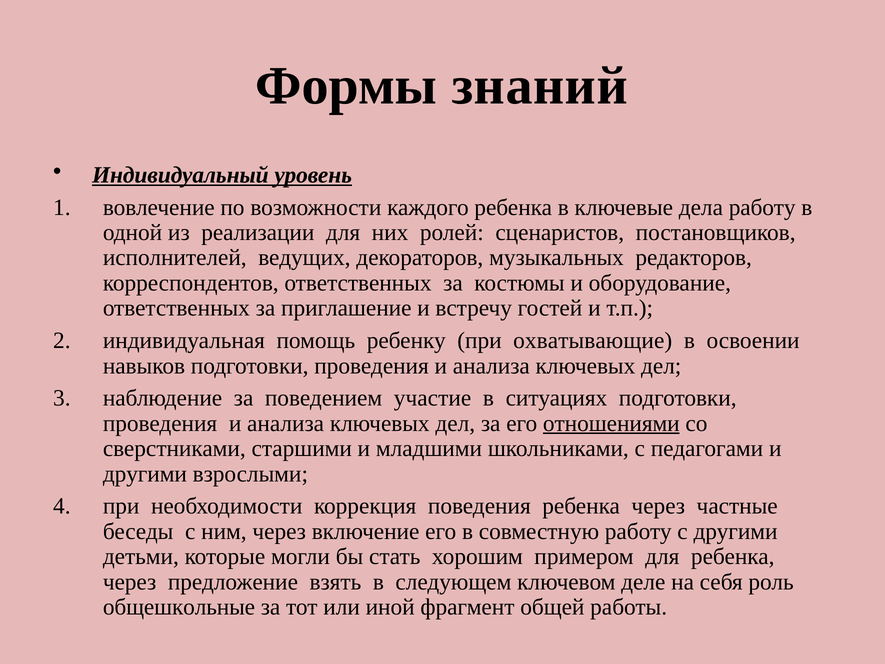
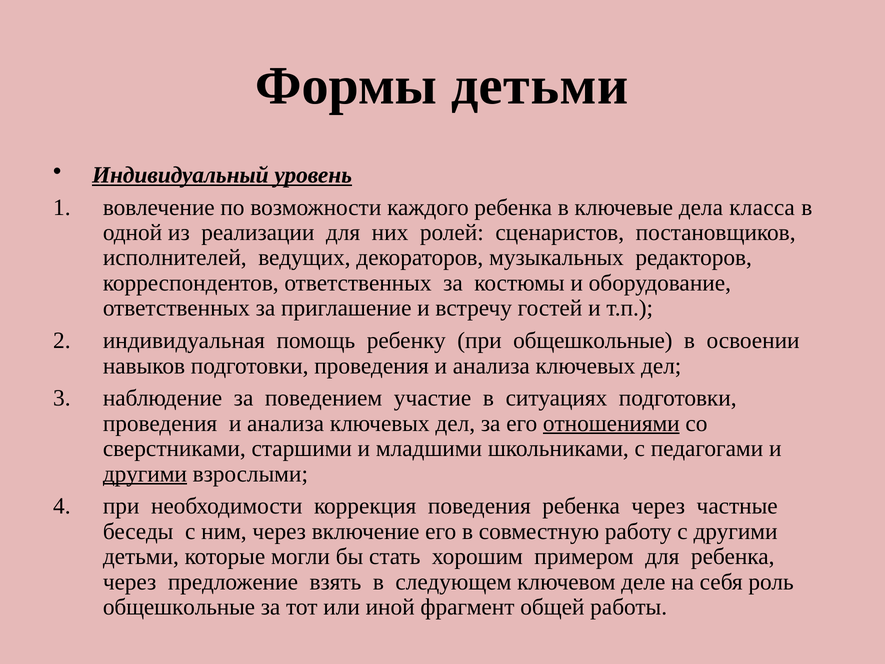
Формы знаний: знаний -> детьми
дела работу: работу -> класса
при охватывающие: охватывающие -> общешкольные
другими at (145, 474) underline: none -> present
